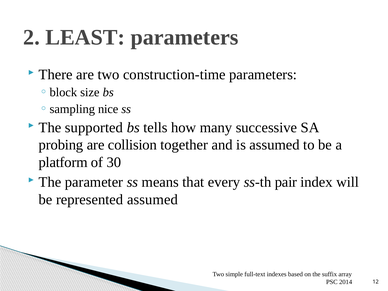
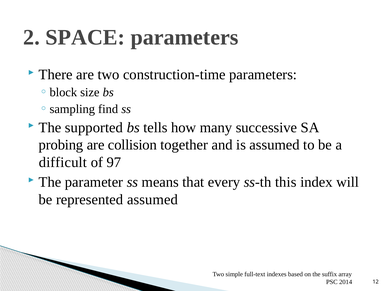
LEAST: LEAST -> SPACE
nice: nice -> find
platform: platform -> difficult
30: 30 -> 97
pair: pair -> this
